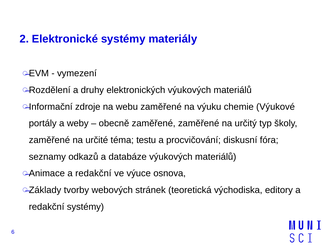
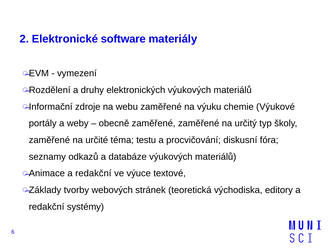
Elektronické systémy: systémy -> software
osnova: osnova -> textové
